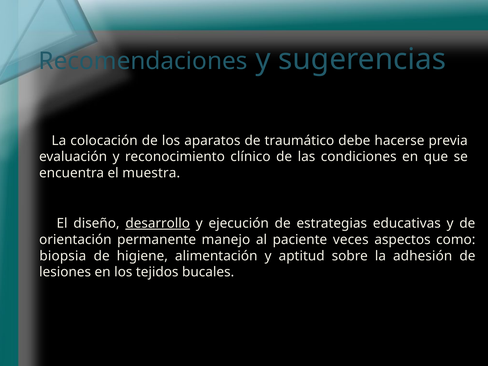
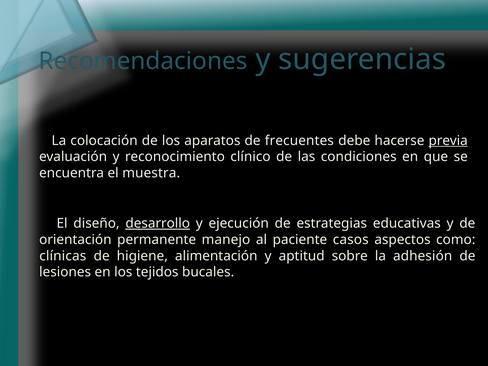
traumático: traumático -> frecuentes
previa underline: none -> present
veces: veces -> casos
biopsia: biopsia -> clínicas
